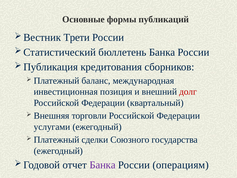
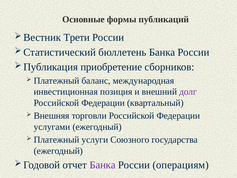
кредитования: кредитования -> приобретение
долг colour: red -> purple
сделки: сделки -> услуги
